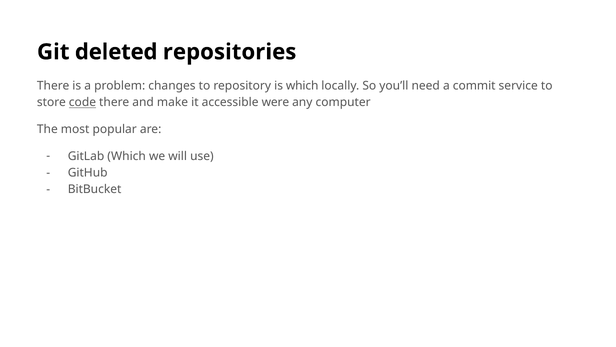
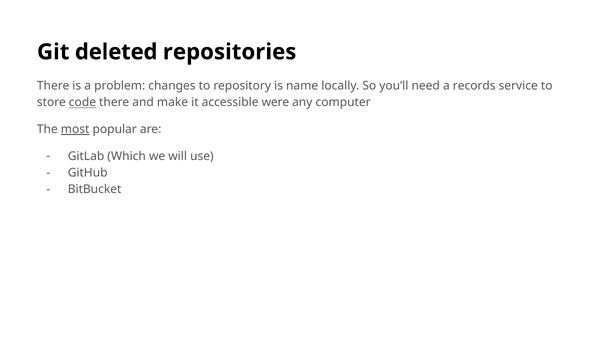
is which: which -> name
commit: commit -> records
most underline: none -> present
